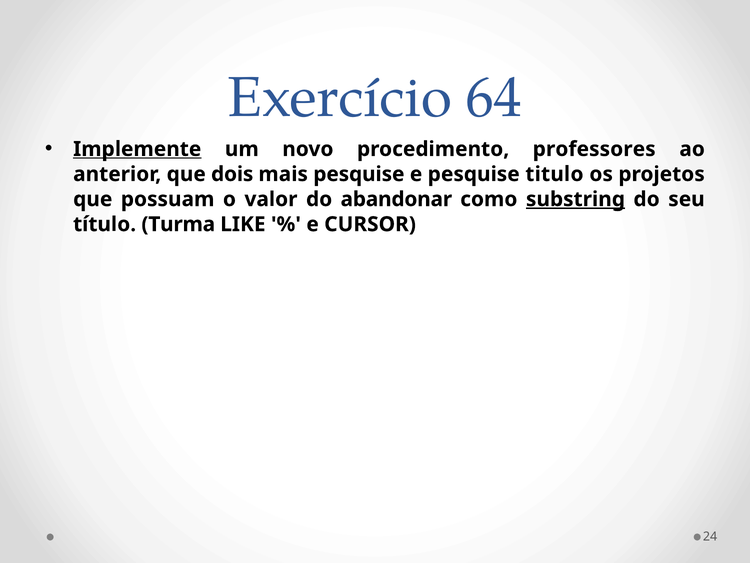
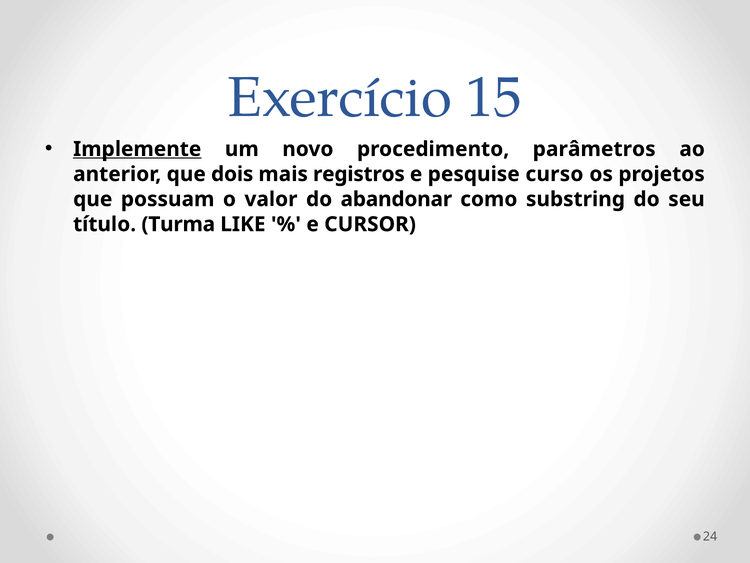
64: 64 -> 15
professores: professores -> parâmetros
mais pesquise: pesquise -> registros
titulo: titulo -> curso
substring underline: present -> none
